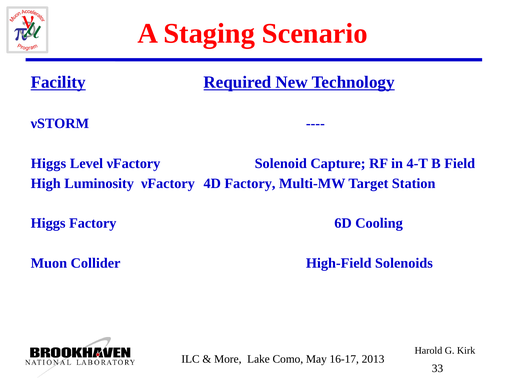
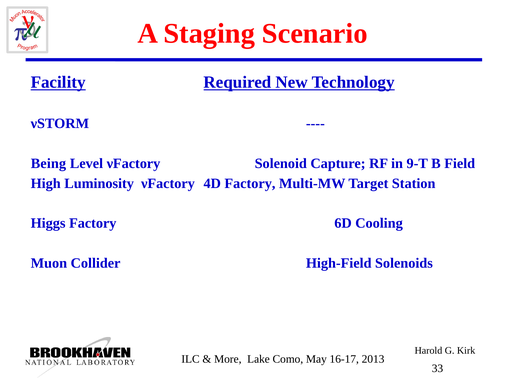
Higgs at (48, 163): Higgs -> Being
4-T: 4-T -> 9-T
